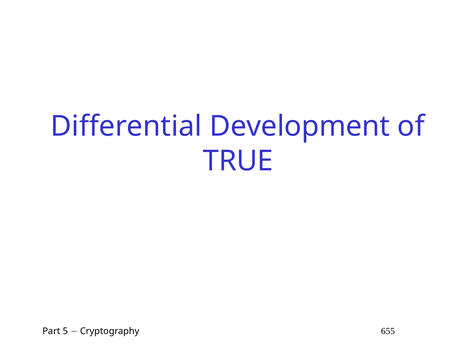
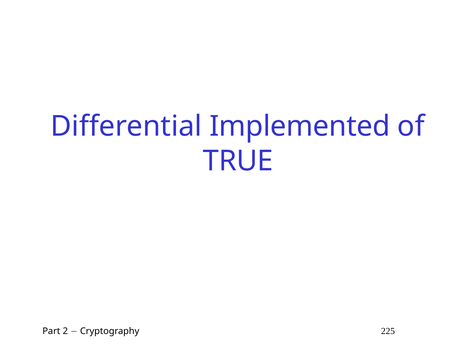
Development: Development -> Implemented
5: 5 -> 2
655: 655 -> 225
